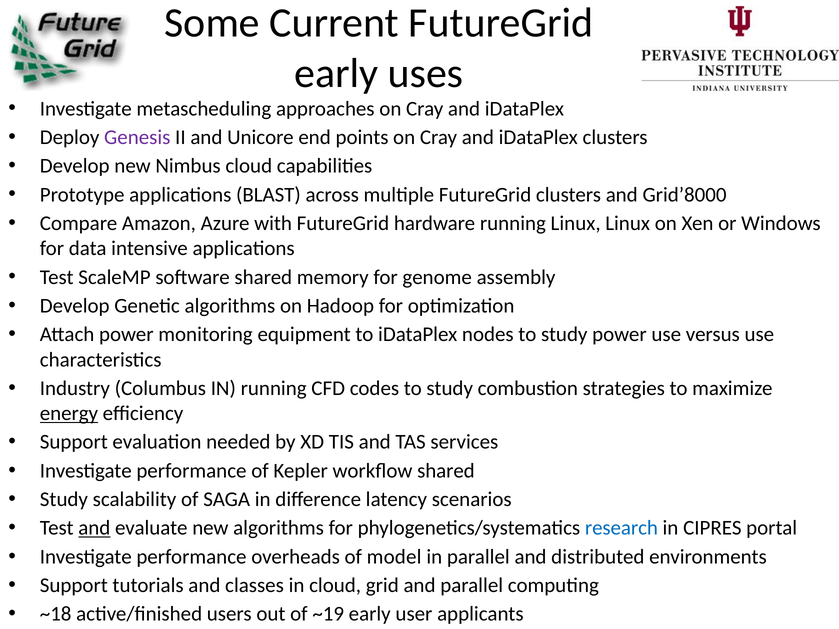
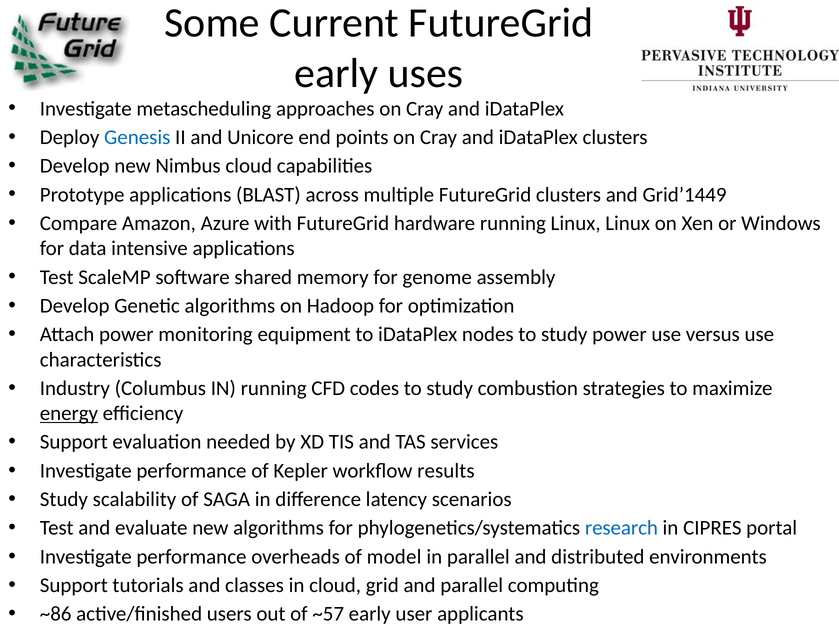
Genesis colour: purple -> blue
Grid’8000: Grid’8000 -> Grid’1449
workflow shared: shared -> results
and at (94, 528) underline: present -> none
~18: ~18 -> ~86
~19: ~19 -> ~57
